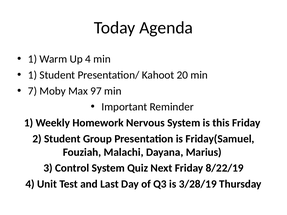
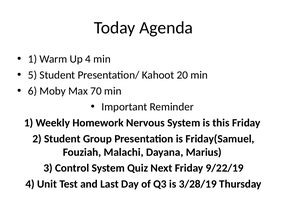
1 at (33, 75): 1 -> 5
7: 7 -> 6
97: 97 -> 70
8/22/19: 8/22/19 -> 9/22/19
